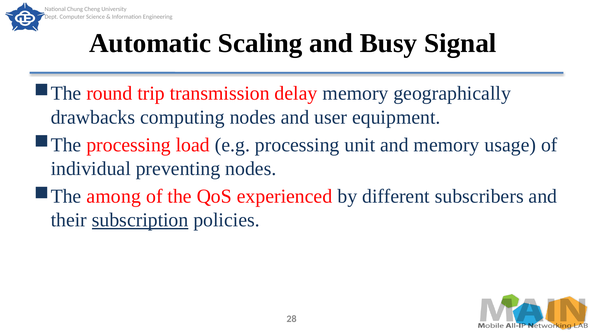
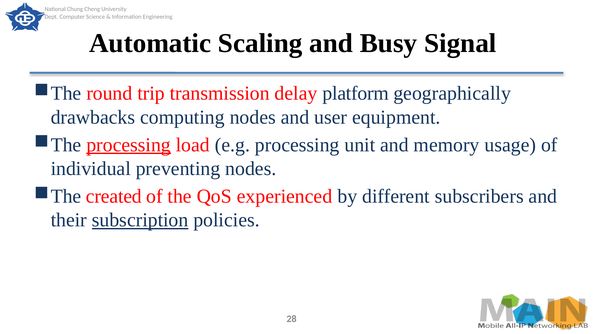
delay memory: memory -> platform
processing at (129, 145) underline: none -> present
among: among -> created
